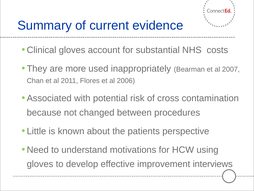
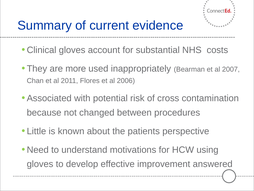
interviews: interviews -> answered
